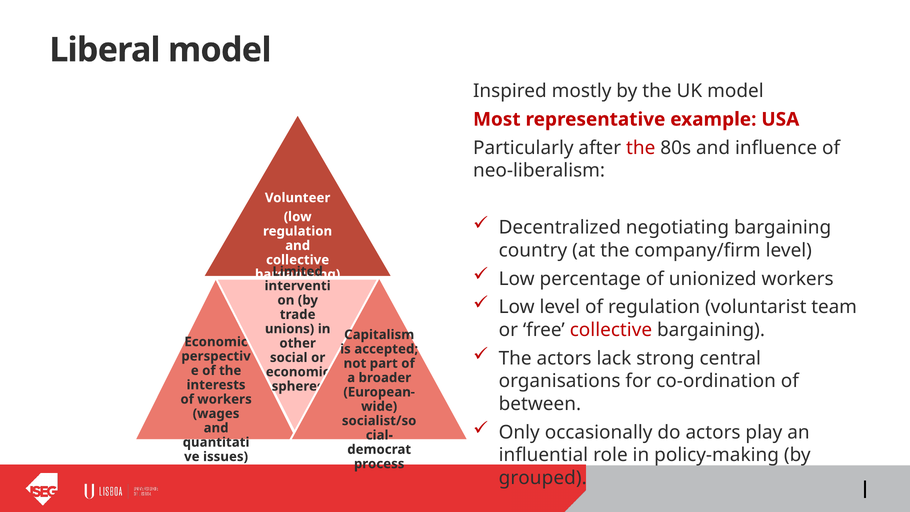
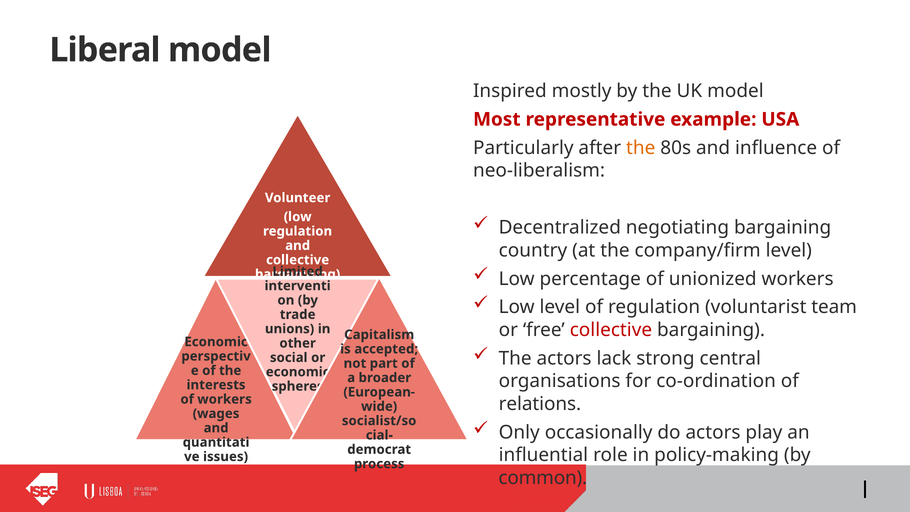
the at (641, 148) colour: red -> orange
between: between -> relations
grouped: grouped -> common
